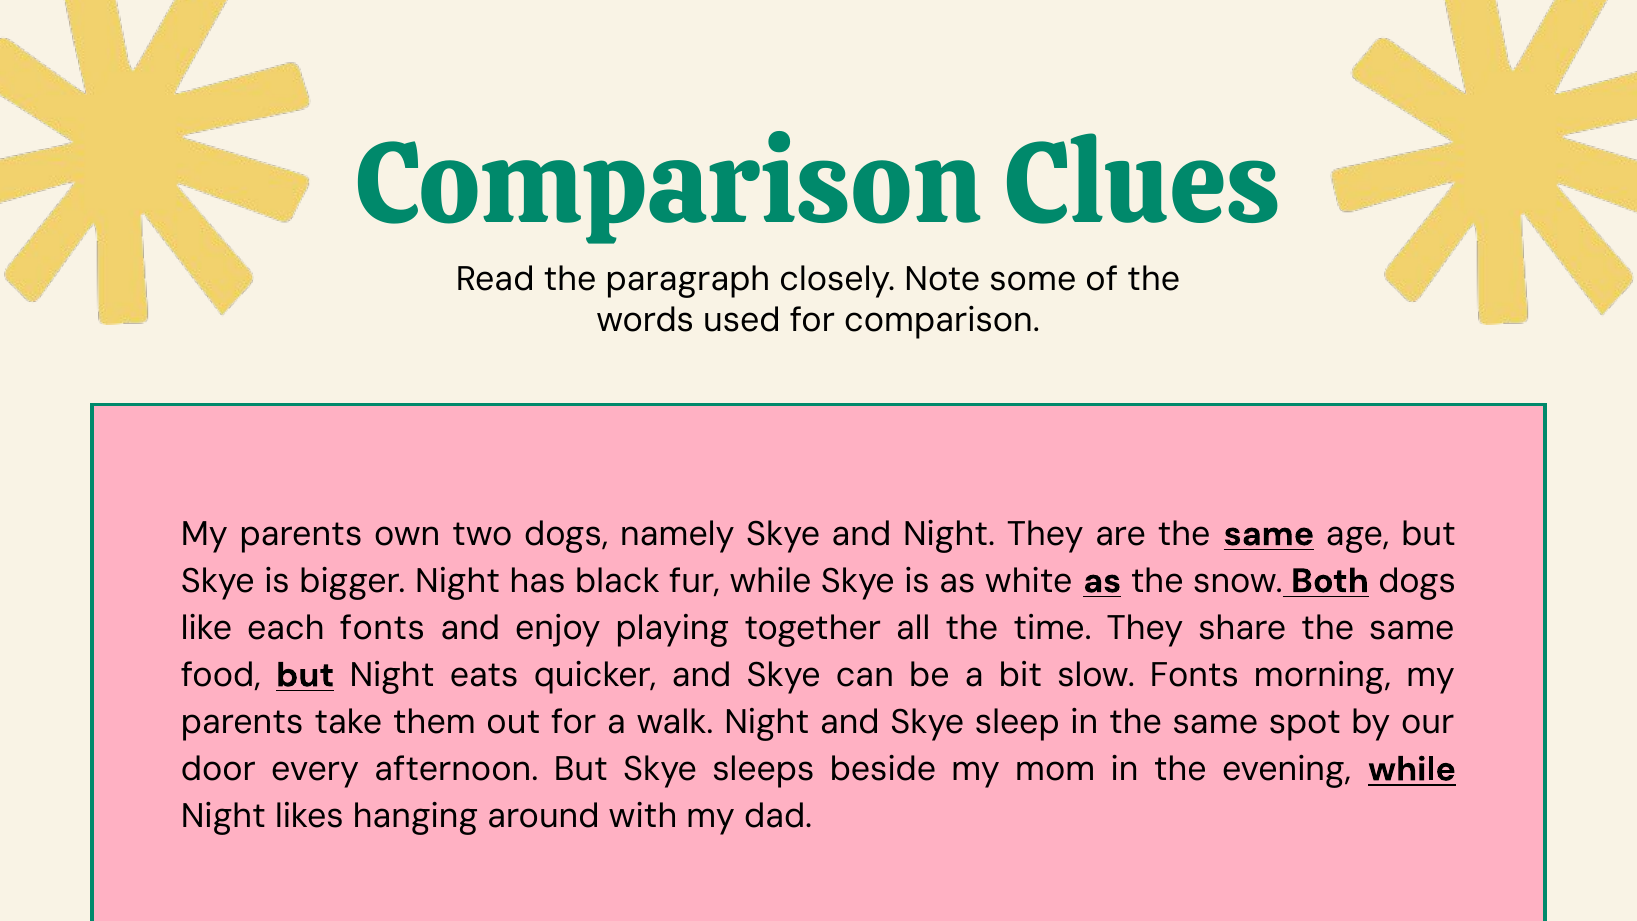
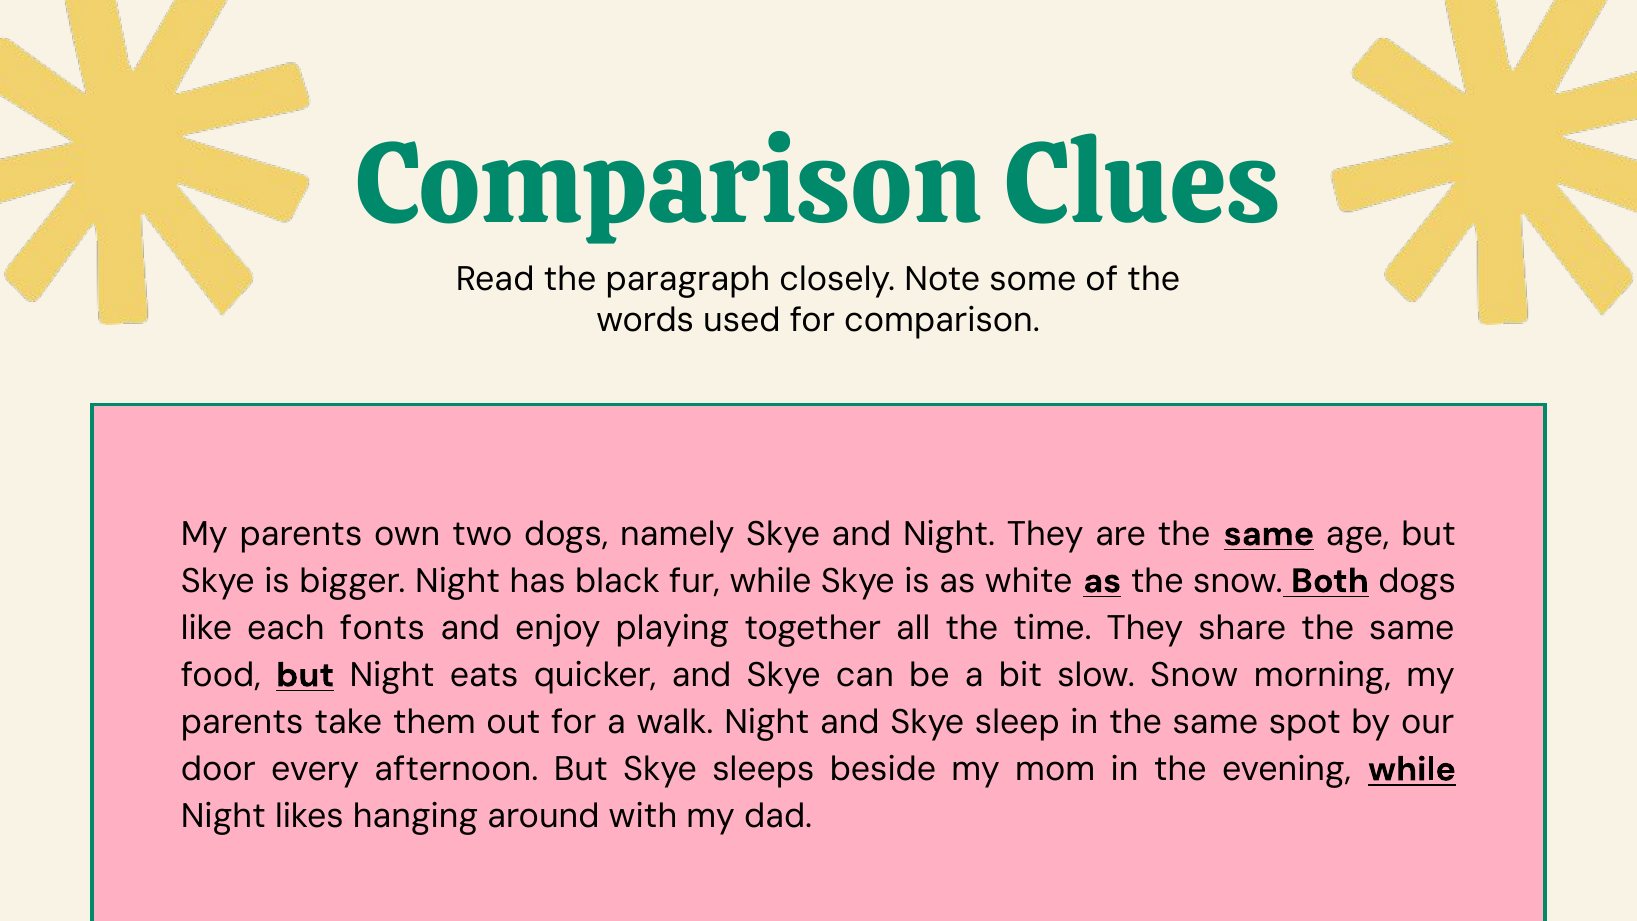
slow Fonts: Fonts -> Snow
